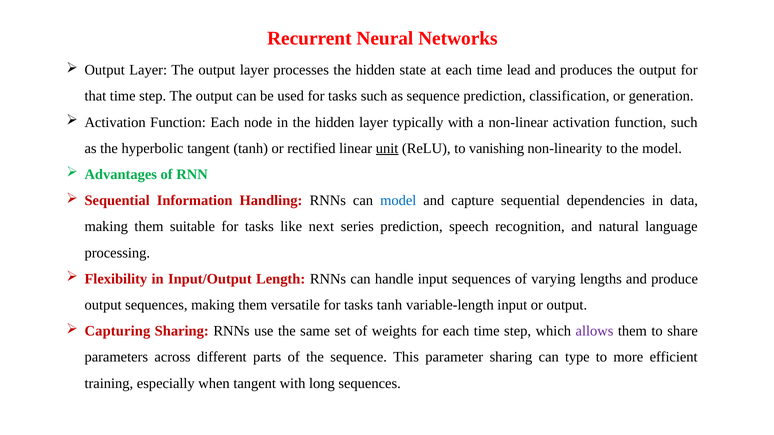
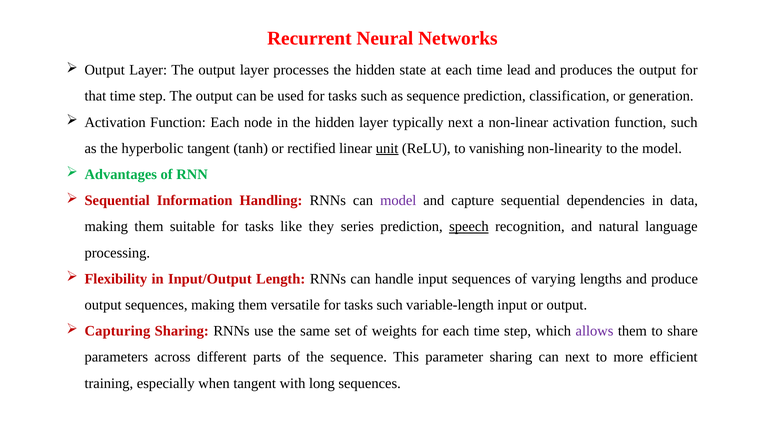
typically with: with -> next
model at (398, 201) colour: blue -> purple
next: next -> they
speech underline: none -> present
versatile for tasks tanh: tanh -> such
can type: type -> next
